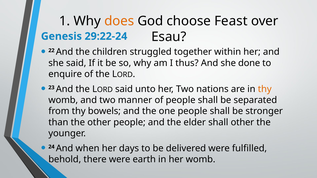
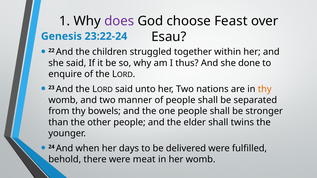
does colour: orange -> purple
29:22-24: 29:22-24 -> 23:22-24
shall other: other -> twins
earth: earth -> meat
